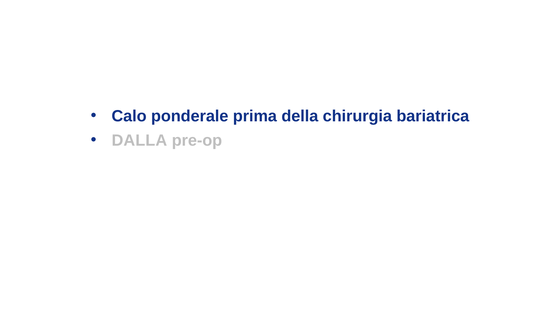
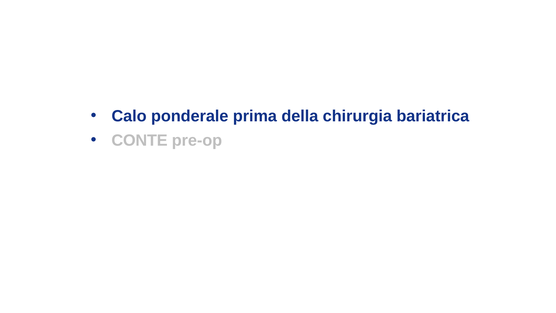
DALLA: DALLA -> CONTE
